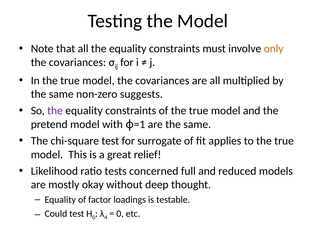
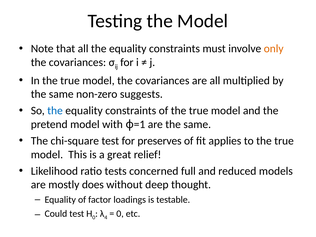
the at (55, 111) colour: purple -> blue
surrogate: surrogate -> preserves
okay: okay -> does
